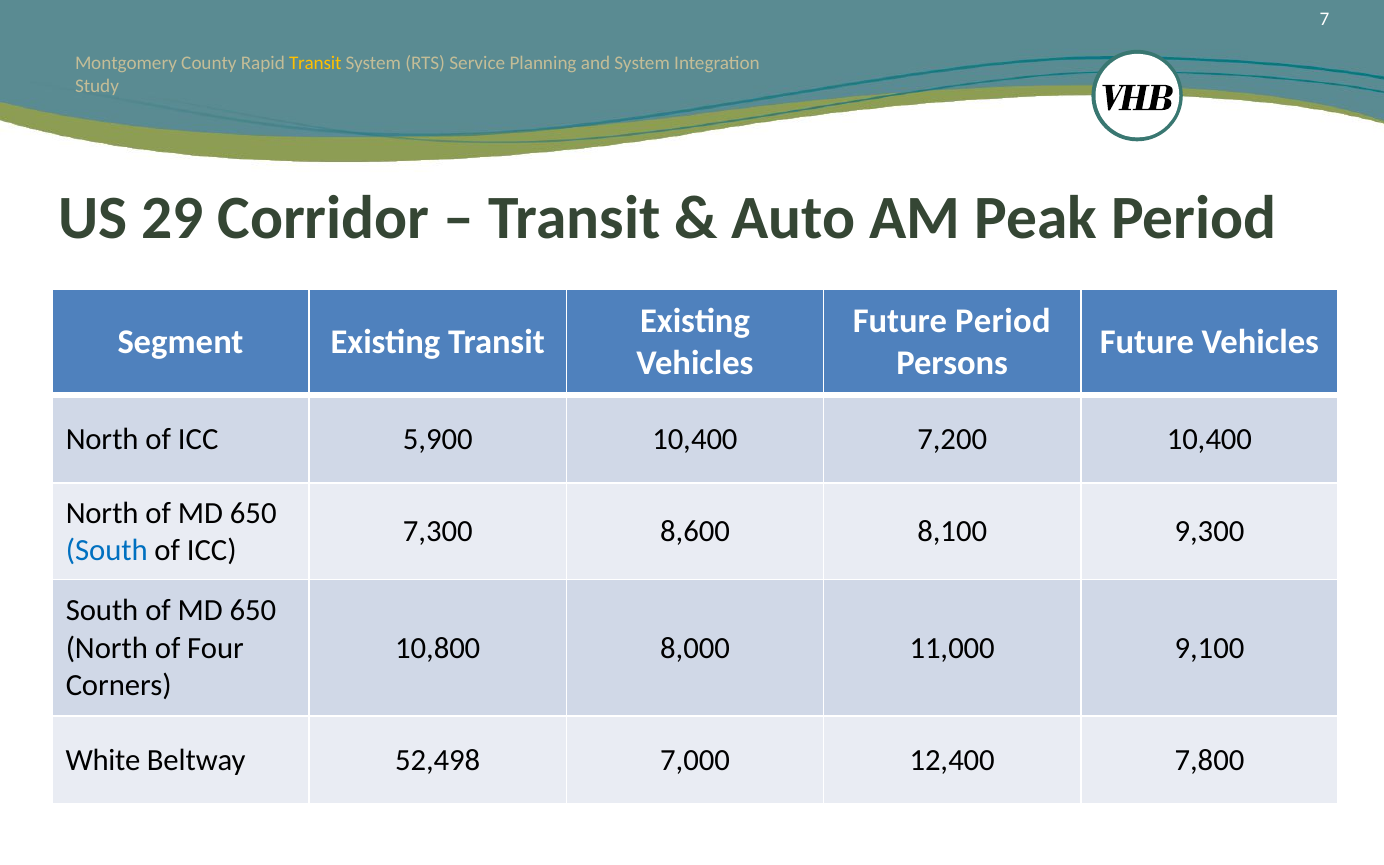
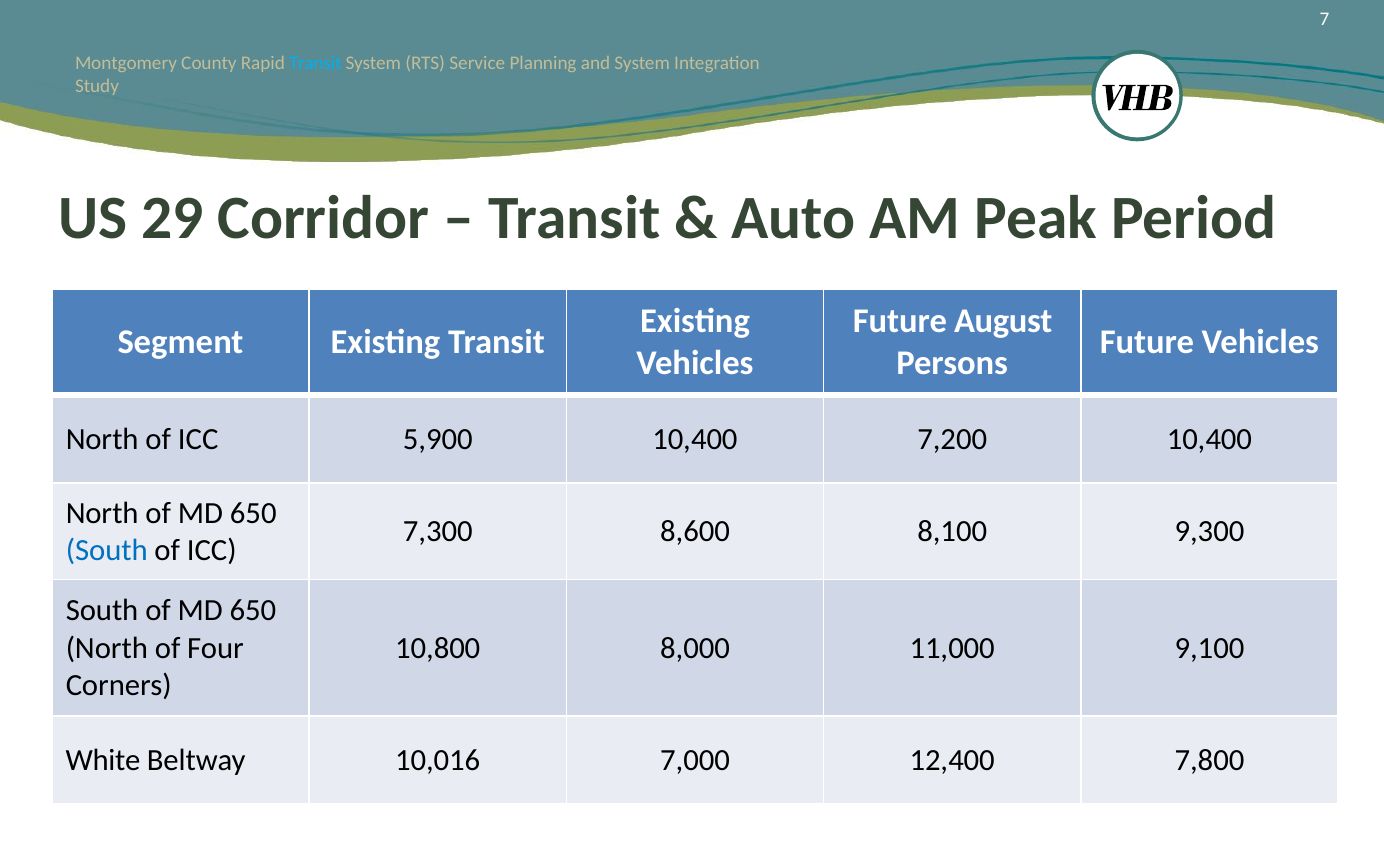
Transit at (315, 63) colour: yellow -> light blue
Future Period: Period -> August
52,498: 52,498 -> 10,016
